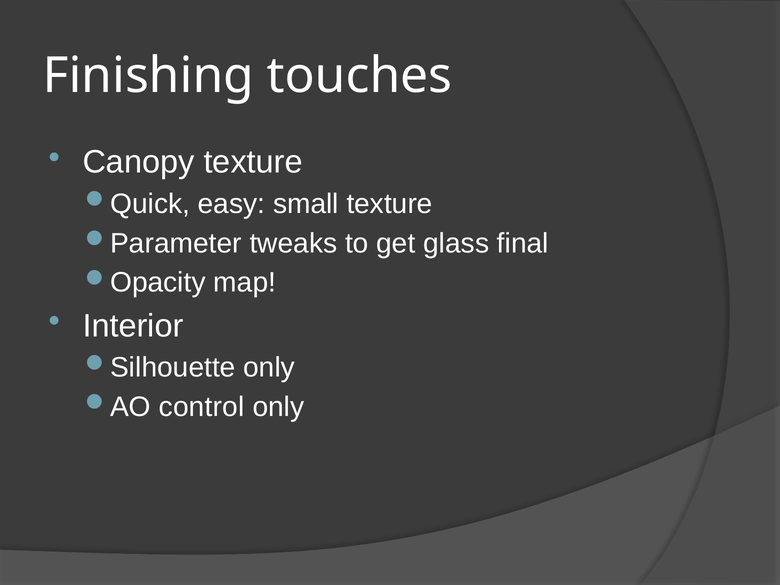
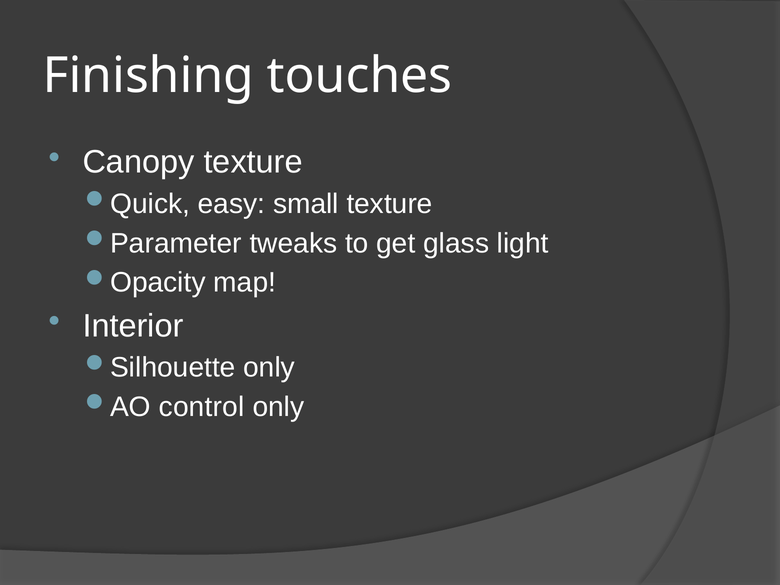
final: final -> light
